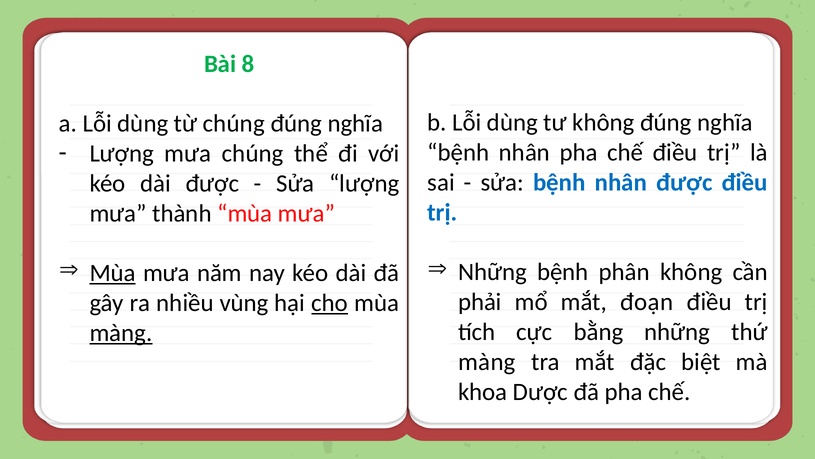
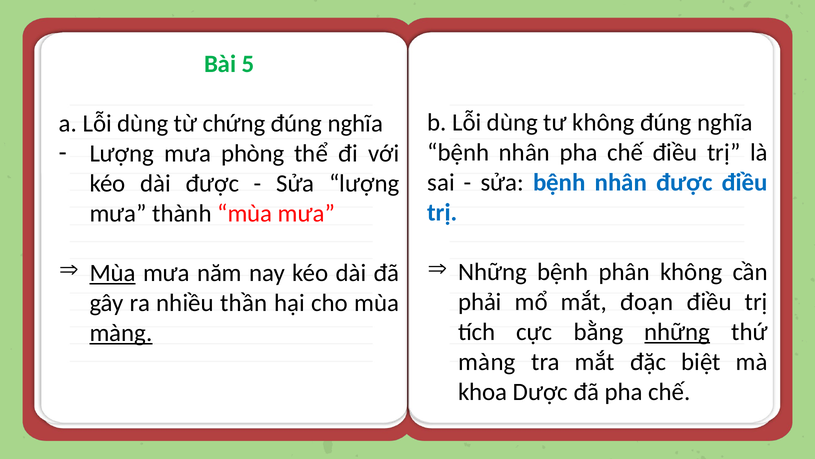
8: 8 -> 5
từ chúng: chúng -> chứng
mưa chúng: chúng -> phòng
vùng: vùng -> thần
cho underline: present -> none
những at (677, 332) underline: none -> present
